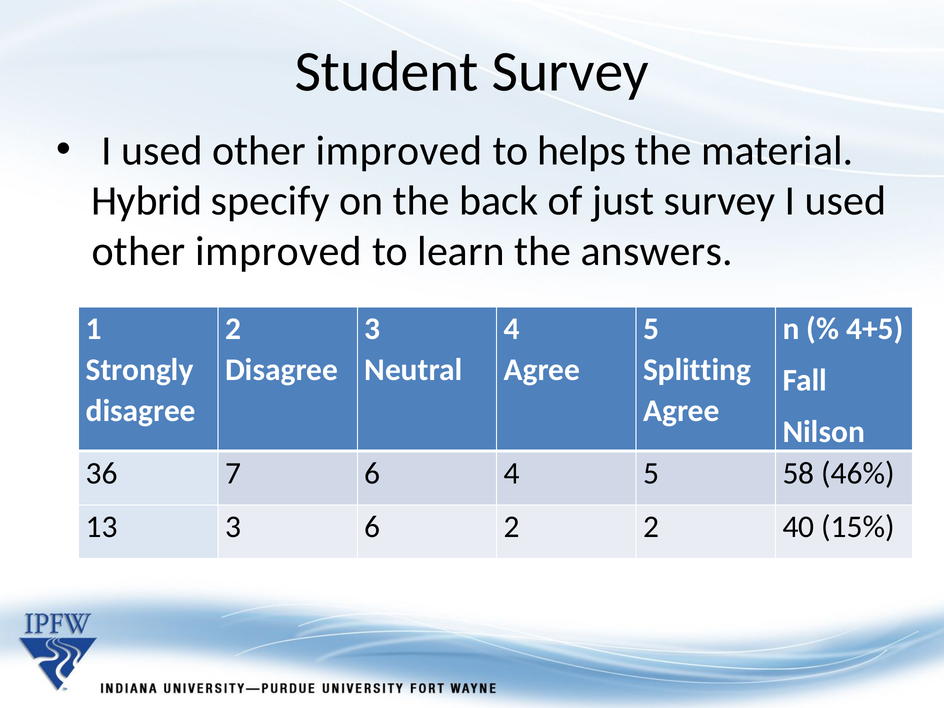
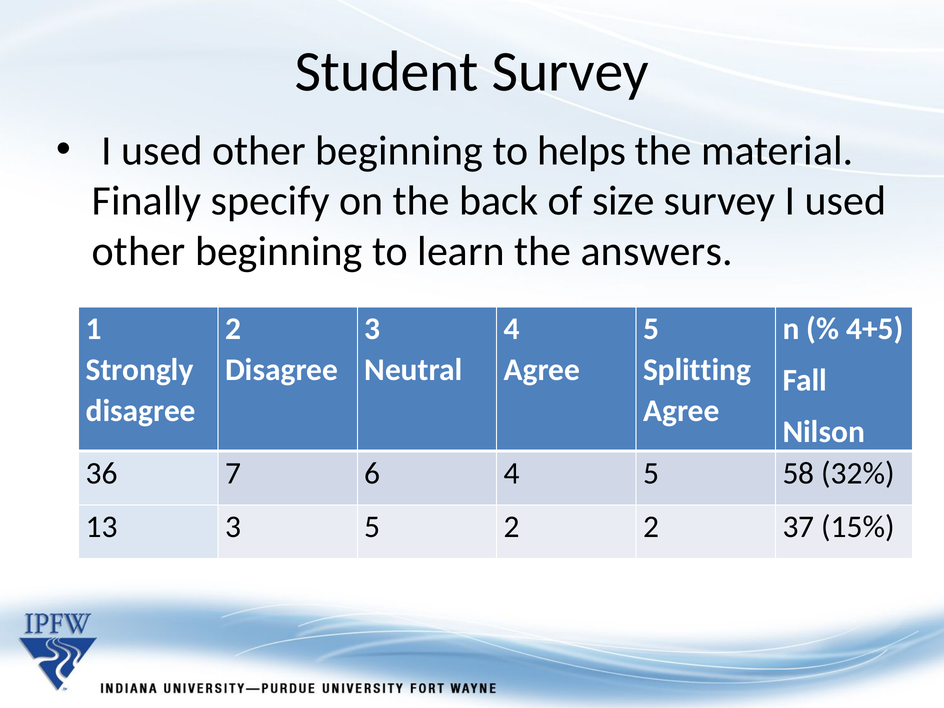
improved at (399, 151): improved -> beginning
Hybrid: Hybrid -> Finally
just: just -> size
improved at (279, 251): improved -> beginning
46%: 46% -> 32%
3 6: 6 -> 5
40: 40 -> 37
